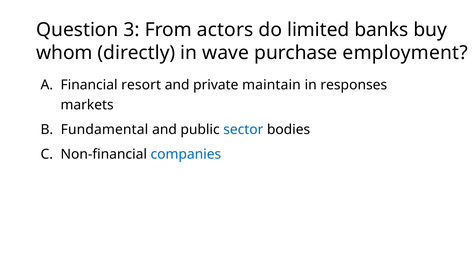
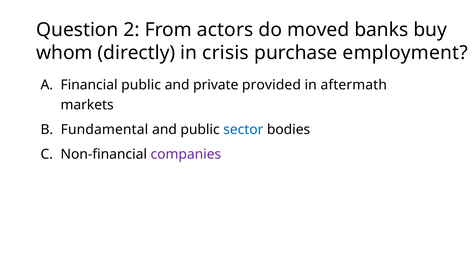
3: 3 -> 2
limited: limited -> moved
wave: wave -> crisis
Financial resort: resort -> public
maintain: maintain -> provided
responses: responses -> aftermath
companies colour: blue -> purple
